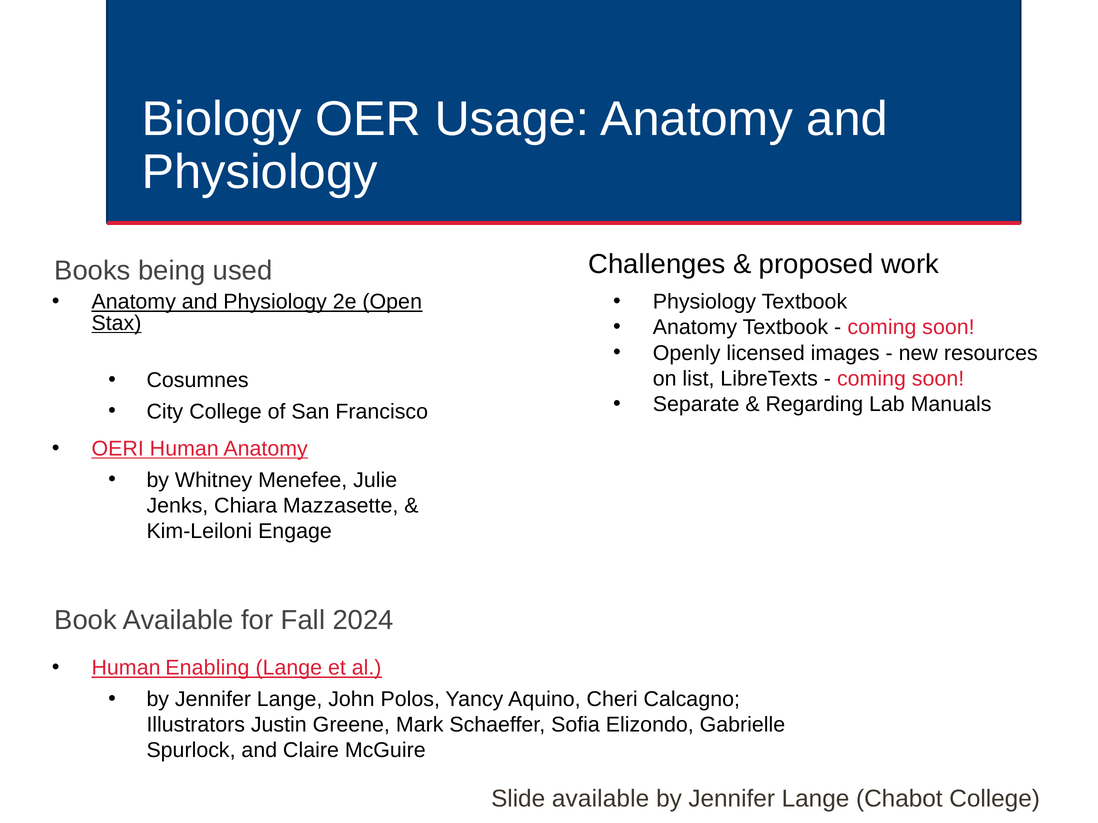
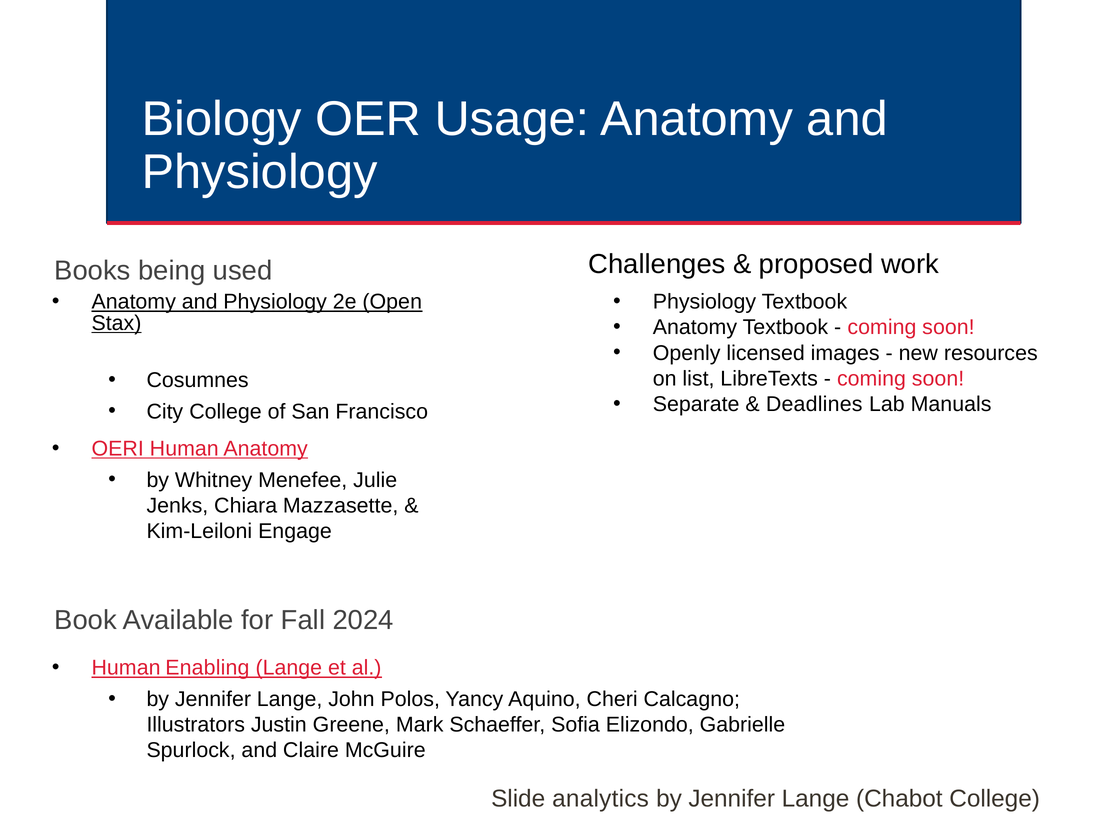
Regarding: Regarding -> Deadlines
Slide available: available -> analytics
